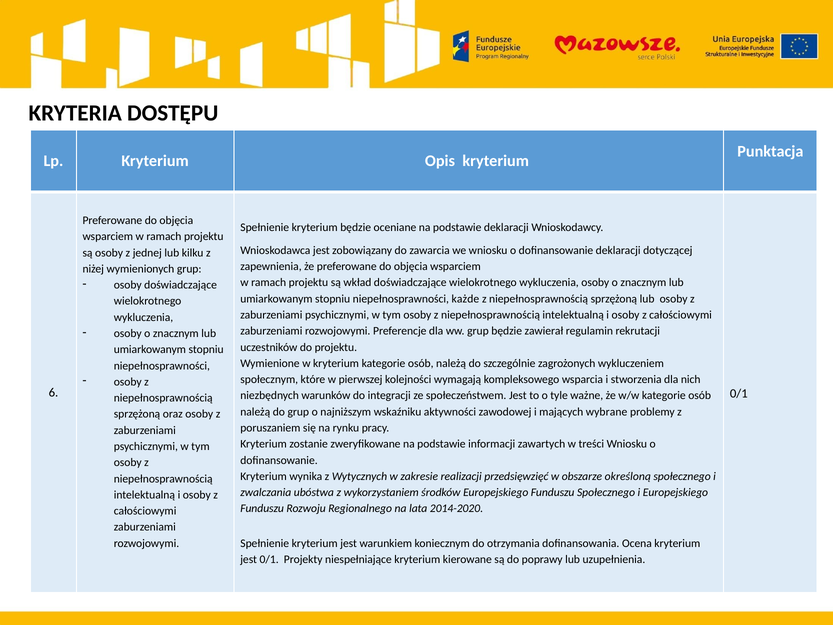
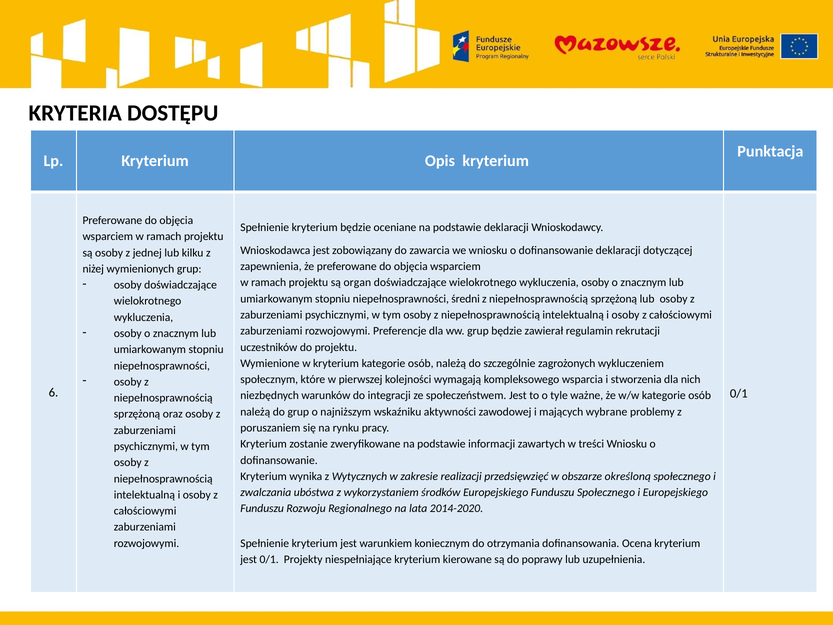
wkład: wkład -> organ
każde: każde -> średni
